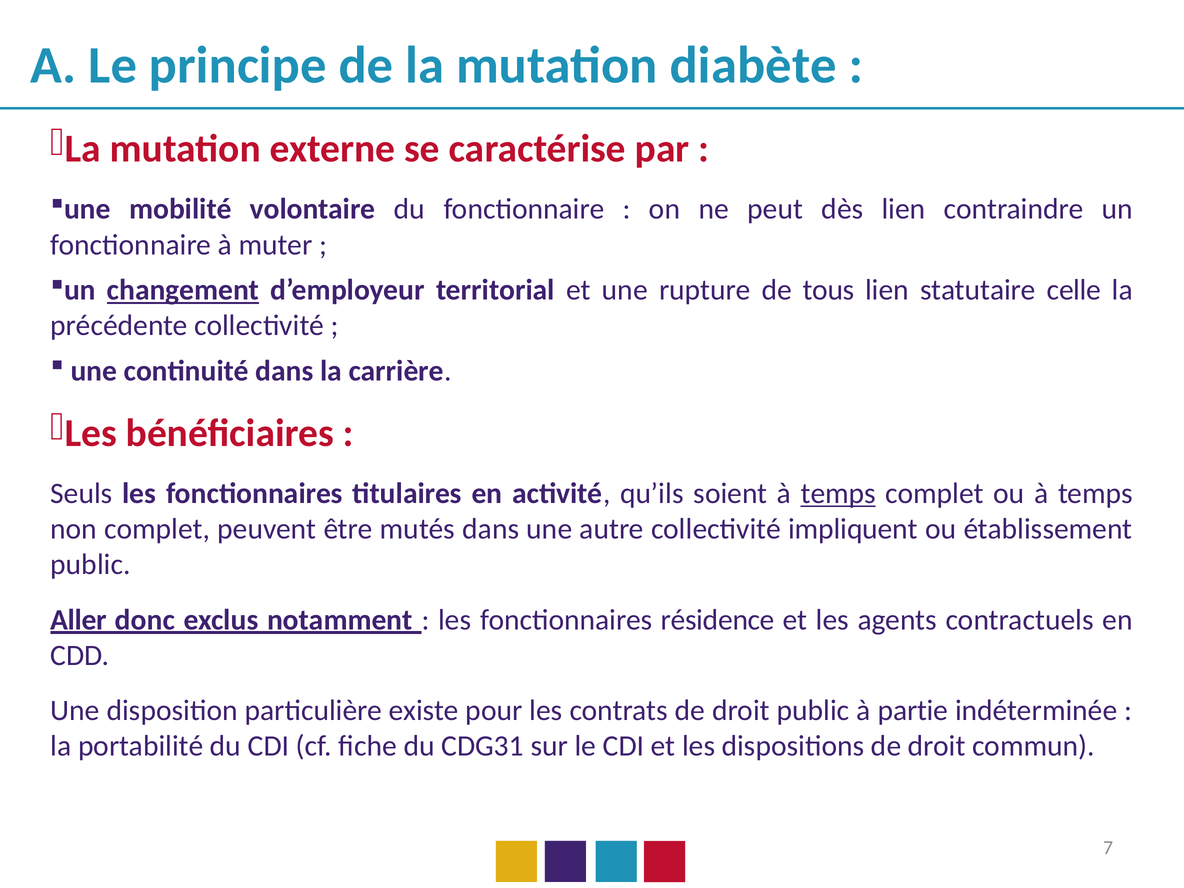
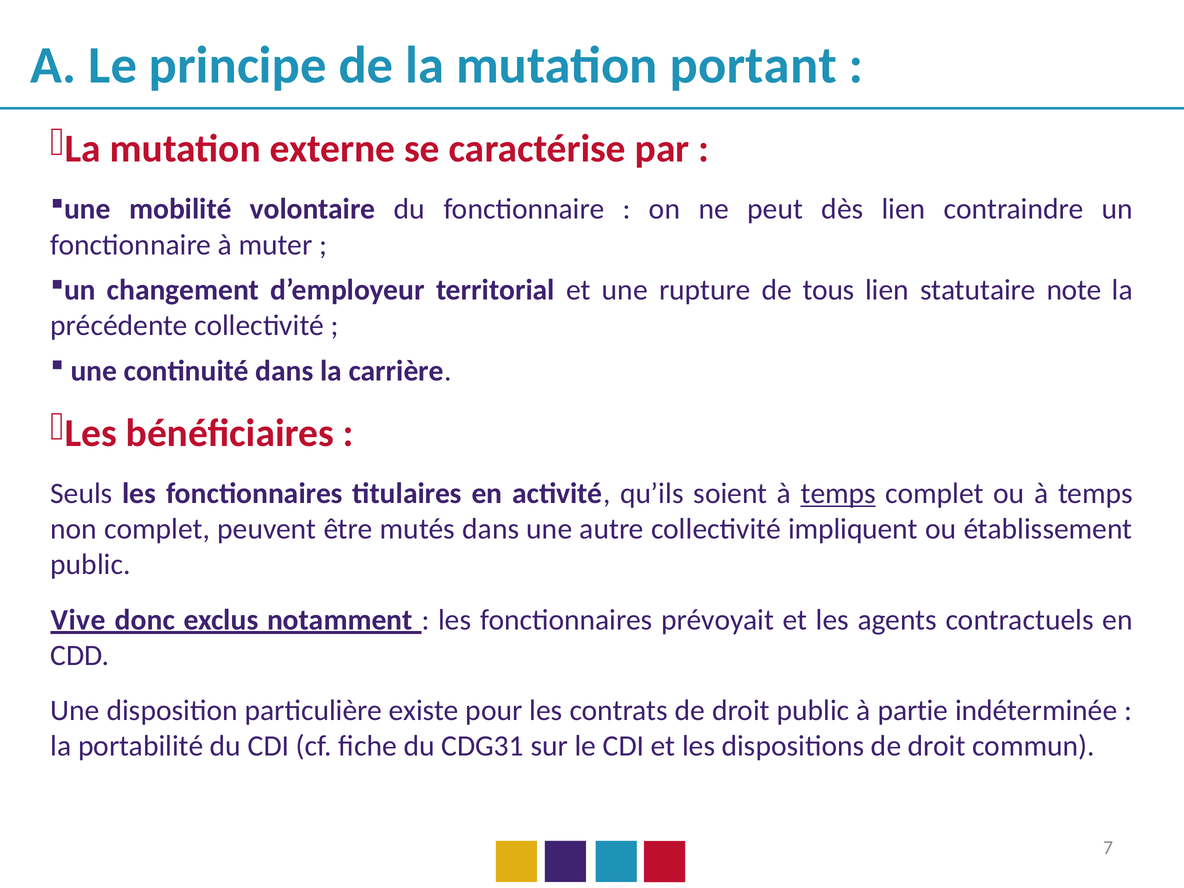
diabète: diabète -> portant
changement underline: present -> none
celle: celle -> note
Aller: Aller -> Vive
résidence: résidence -> prévoyait
